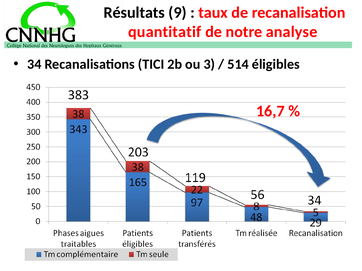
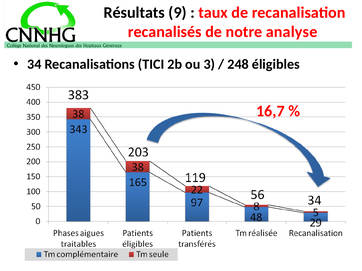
quantitatif: quantitatif -> recanalisés
514: 514 -> 248
